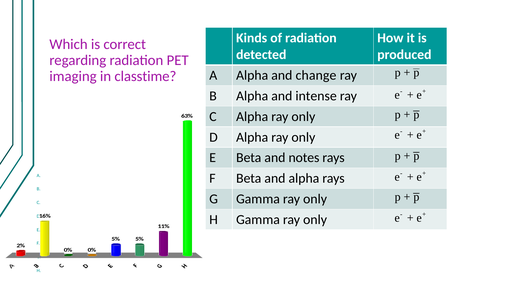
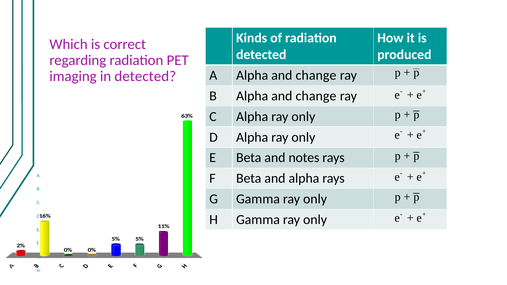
in classtime: classtime -> detected
B Alpha and intense: intense -> change
